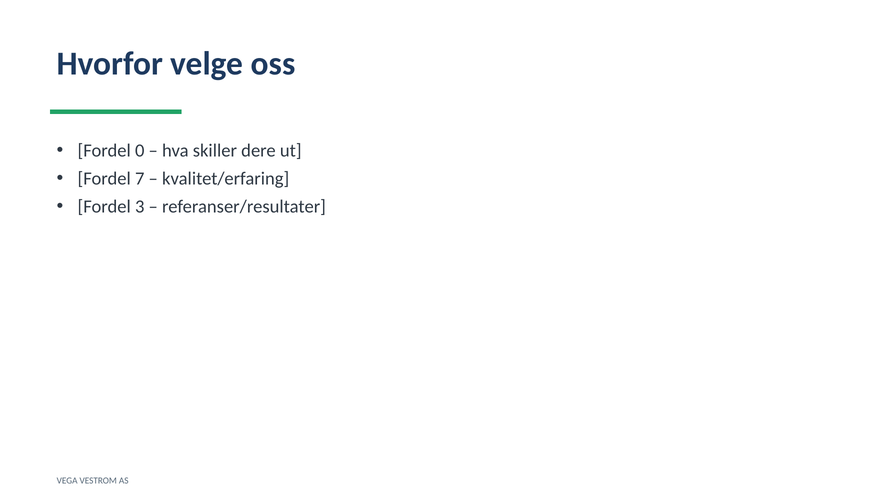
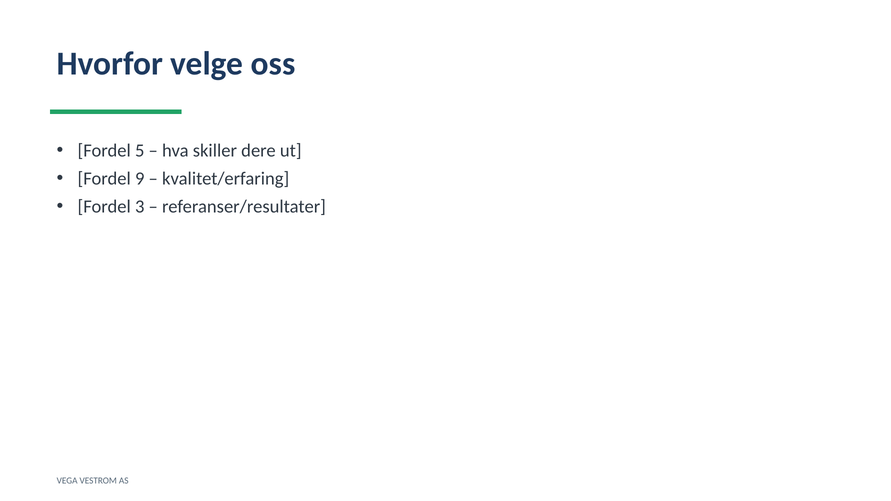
0: 0 -> 5
7: 7 -> 9
